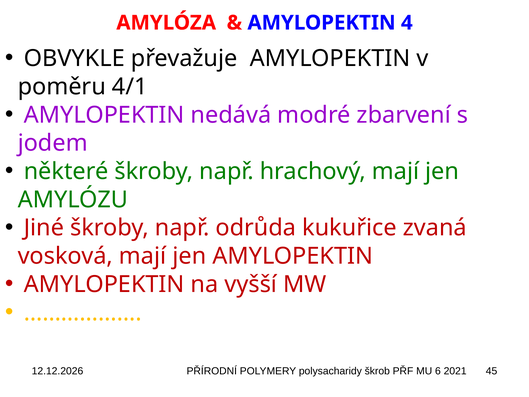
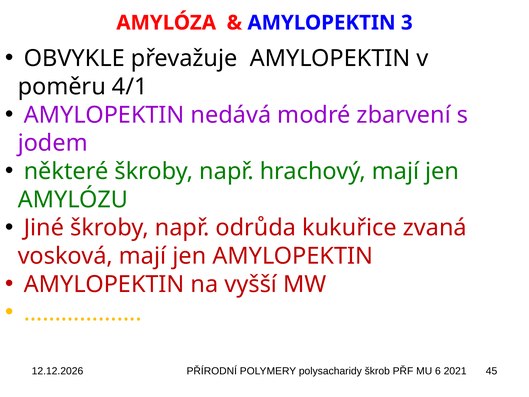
4: 4 -> 3
